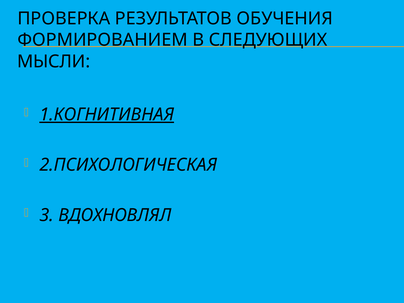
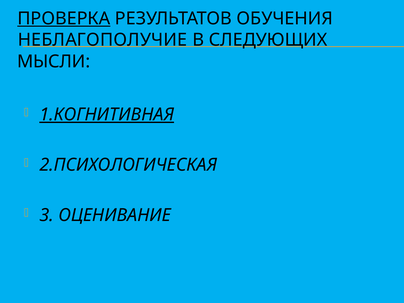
ПРОВЕРКА underline: none -> present
ФОРМИРОВАНИЕМ: ФОРМИРОВАНИЕМ -> НЕБЛАГОПОЛУЧИЕ
ВДОХНОВЛЯЛ: ВДОХНОВЛЯЛ -> ОЦЕНИВАНИЕ
